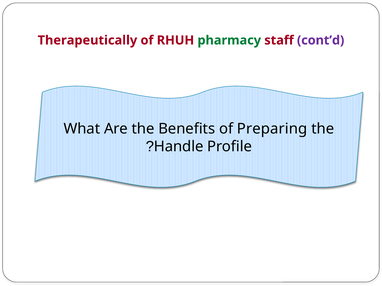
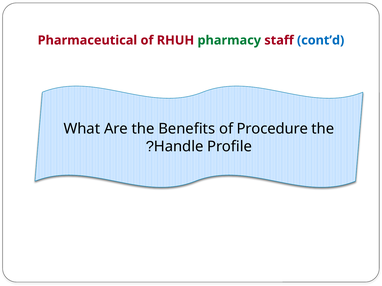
Therapeutically: Therapeutically -> Pharmaceutical
cont’d colour: purple -> blue
Preparing: Preparing -> Procedure
